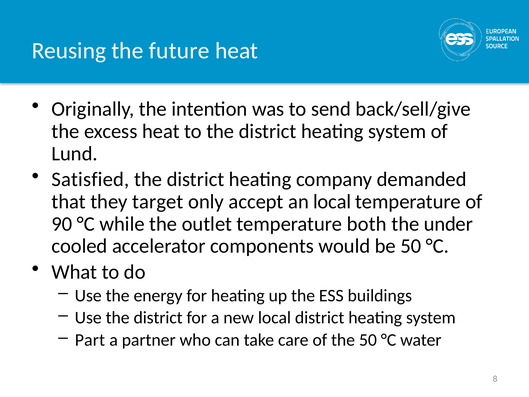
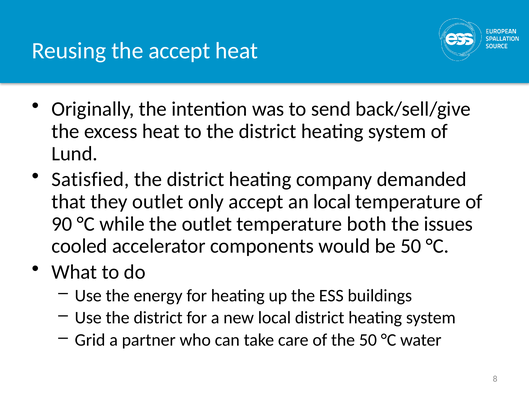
the future: future -> accept
they target: target -> outlet
under: under -> issues
Part: Part -> Grid
